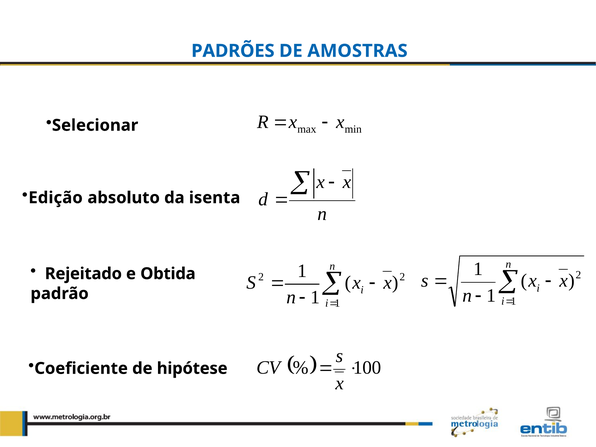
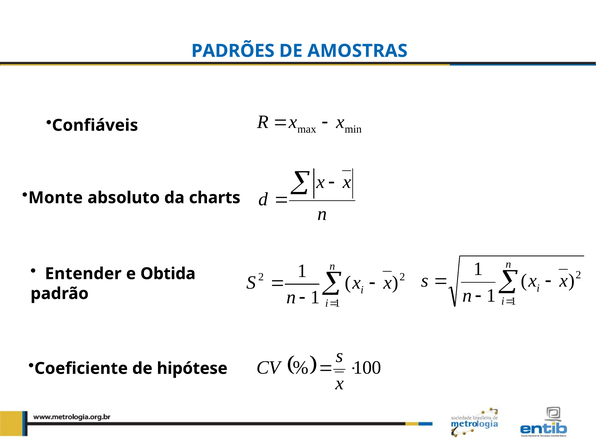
Selecionar: Selecionar -> Confiáveis
Edição: Edição -> Monte
isenta: isenta -> charts
Rejeitado: Rejeitado -> Entender
